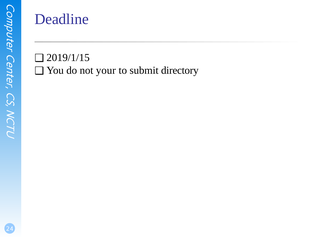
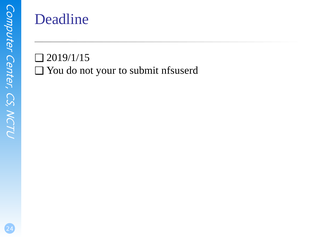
directory: directory -> nfsuserd
